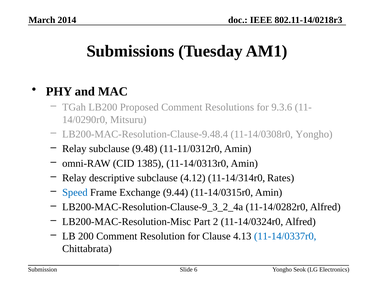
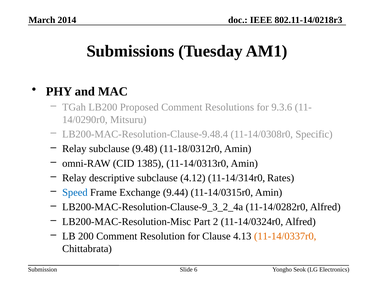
11-14/0308r0 Yongho: Yongho -> Specific
11-11/0312r0: 11-11/0312r0 -> 11-18/0312r0
11-14/0337r0 colour: blue -> orange
